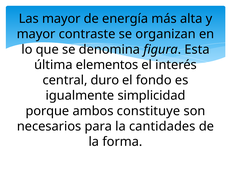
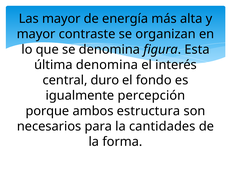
última elementos: elementos -> denomina
simplicidad: simplicidad -> percepción
constituye: constituye -> estructura
